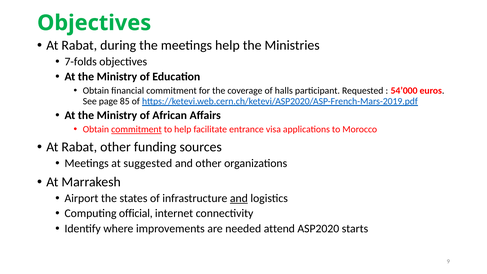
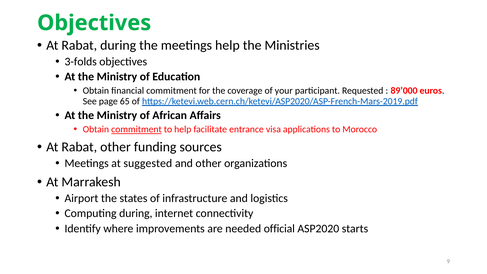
7-folds: 7-folds -> 3-folds
halls: halls -> your
54’000: 54’000 -> 89’000
85: 85 -> 65
and at (239, 198) underline: present -> none
Computing official: official -> during
attend: attend -> official
